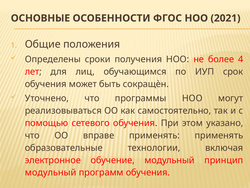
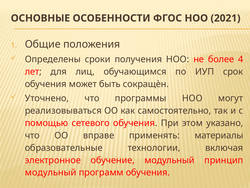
применять применять: применять -> материалы
